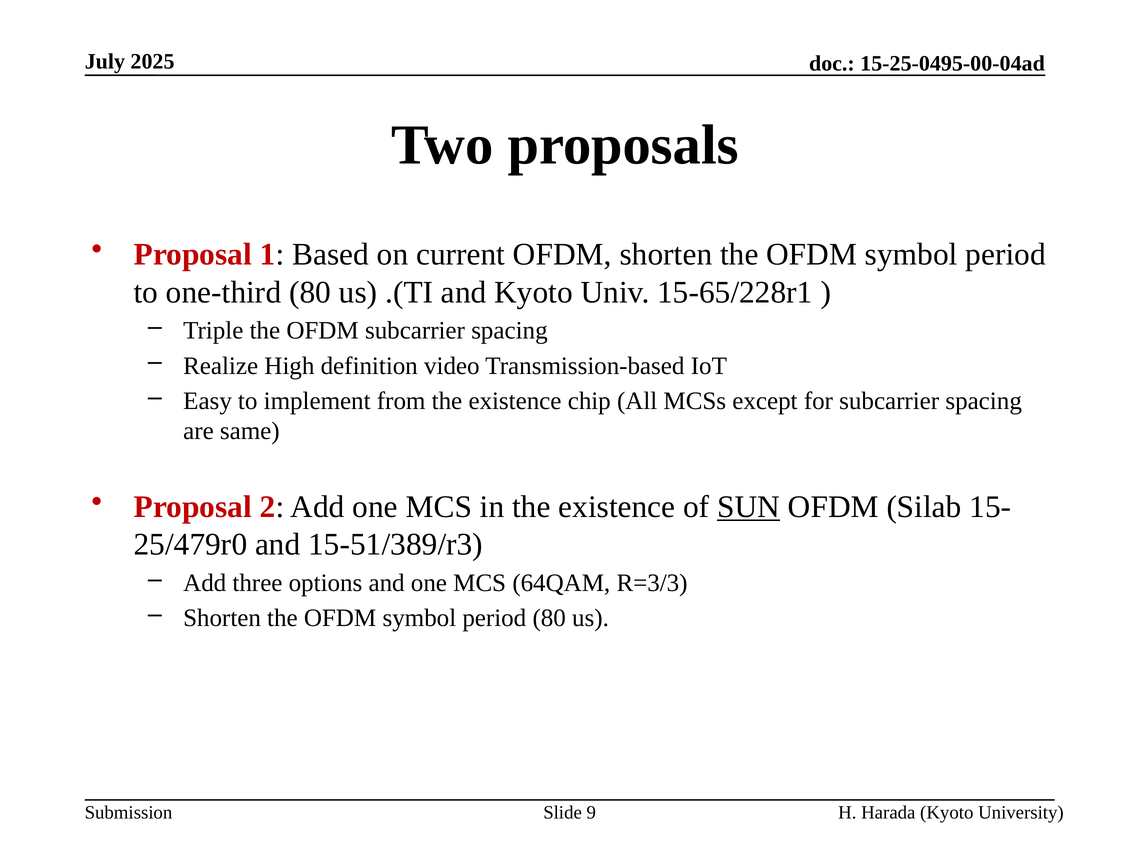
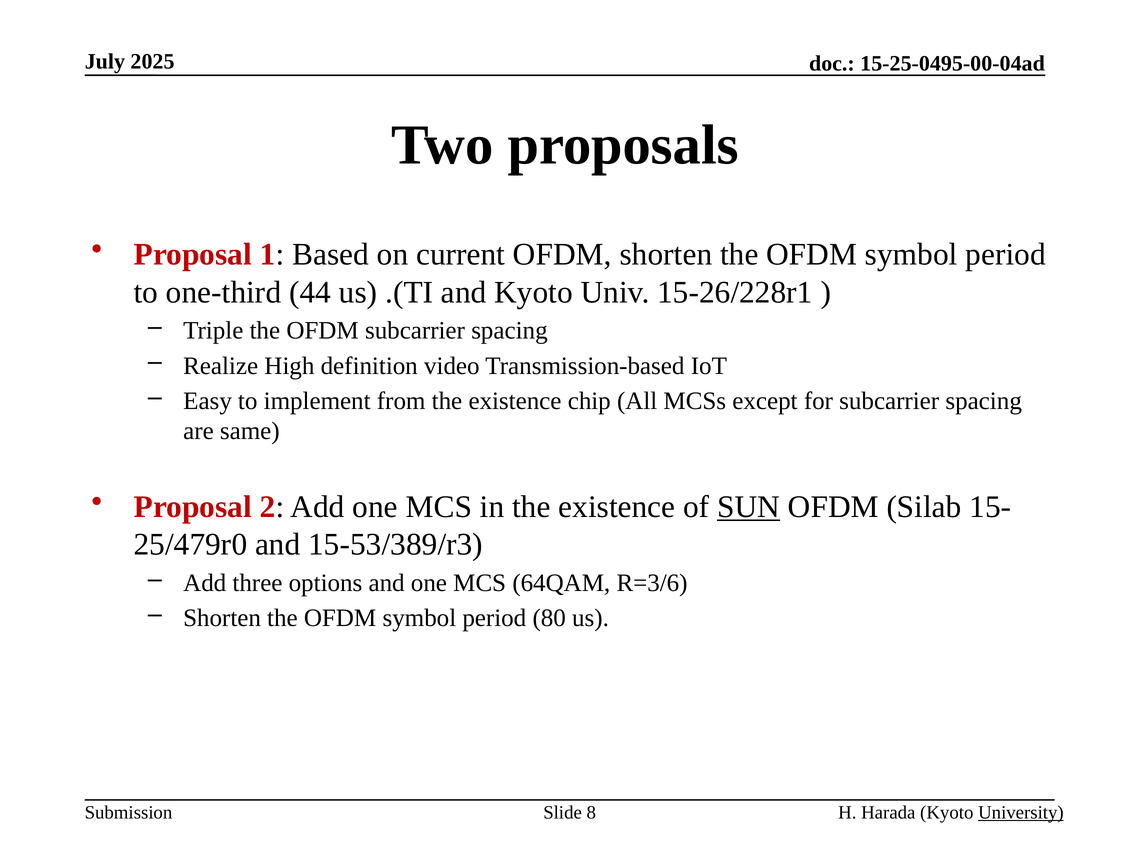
one-third 80: 80 -> 44
15-65/228r1: 15-65/228r1 -> 15-26/228r1
15-51/389/r3: 15-51/389/r3 -> 15-53/389/r3
R=3/3: R=3/3 -> R=3/6
University underline: none -> present
9: 9 -> 8
